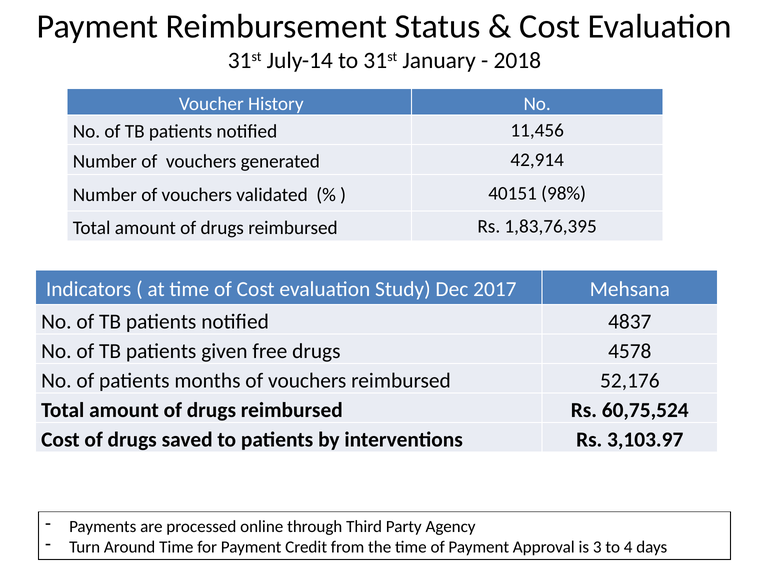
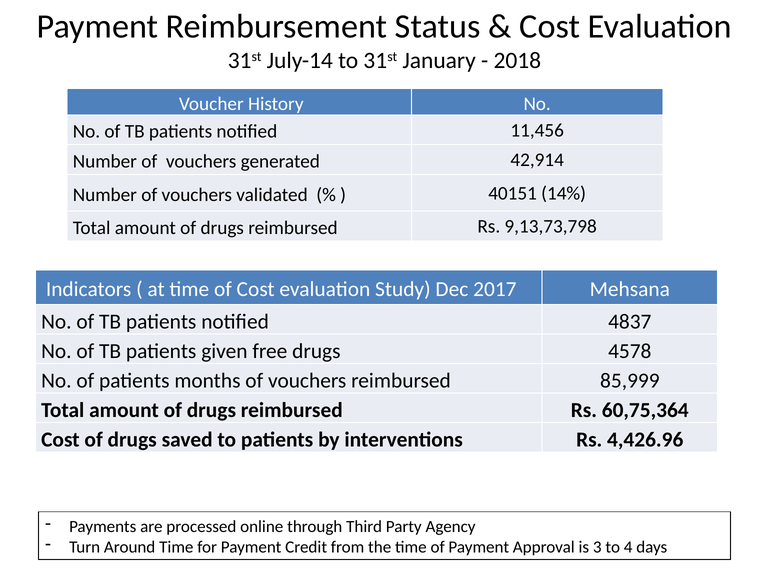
98%: 98% -> 14%
1,83,76,395: 1,83,76,395 -> 9,13,73,798
52,176: 52,176 -> 85,999
60,75,524: 60,75,524 -> 60,75,364
3,103.97: 3,103.97 -> 4,426.96
